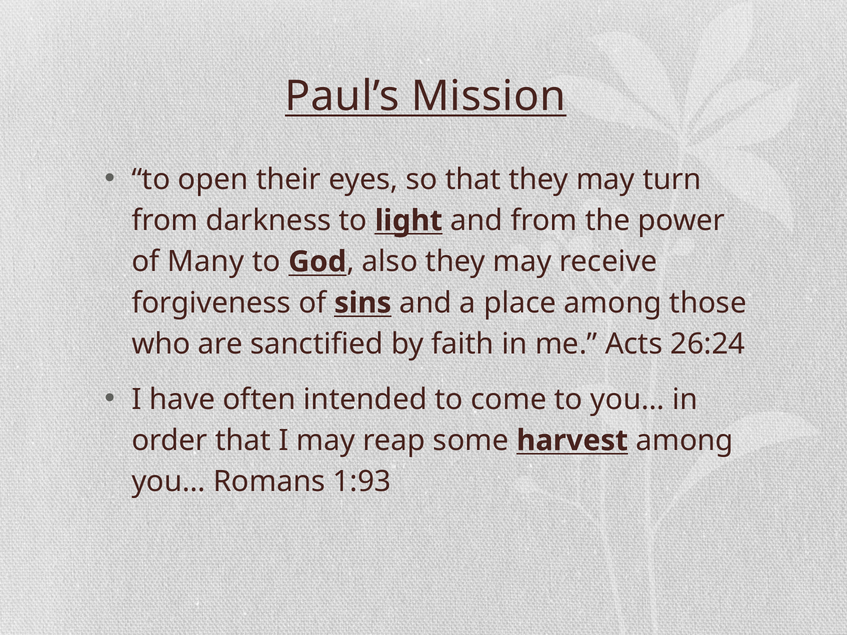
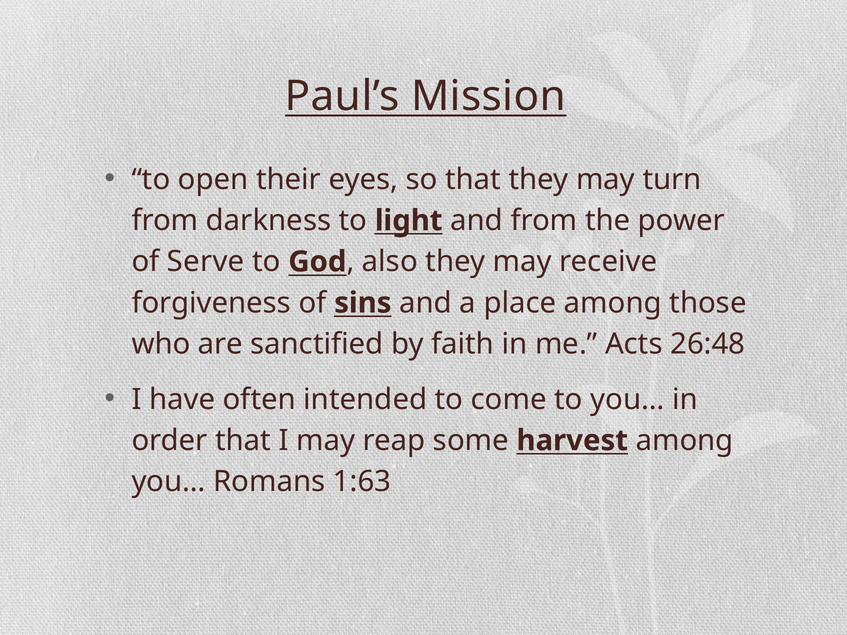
Many: Many -> Serve
26:24: 26:24 -> 26:48
1:93: 1:93 -> 1:63
